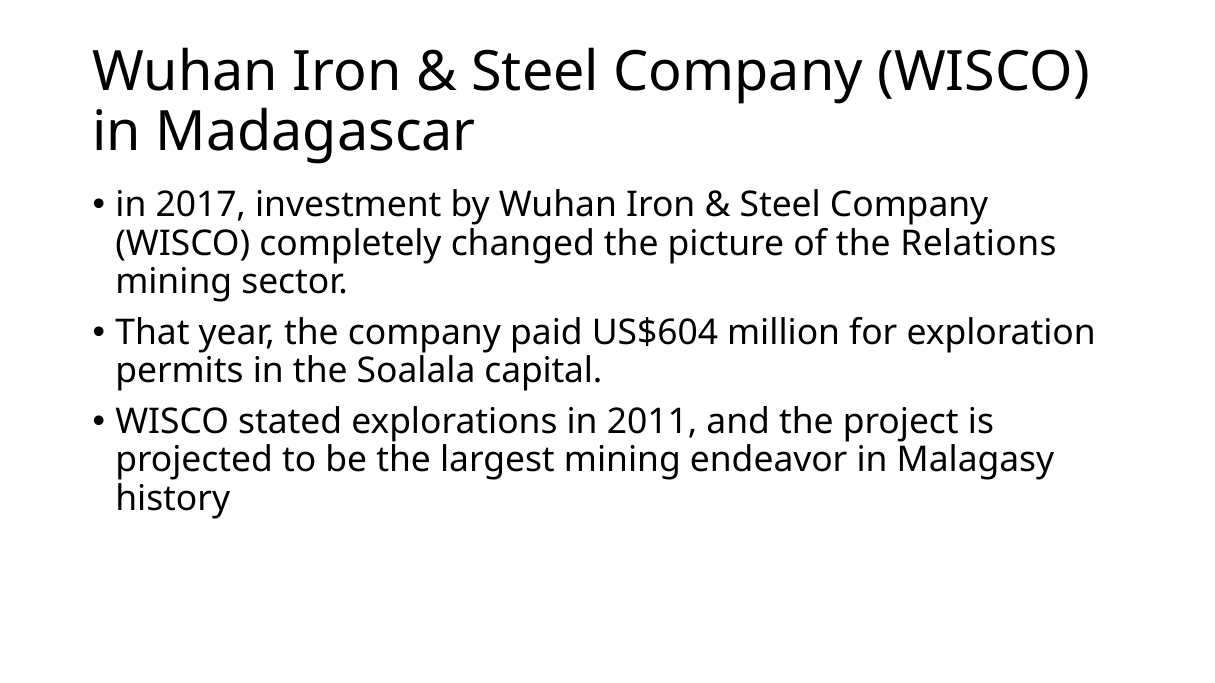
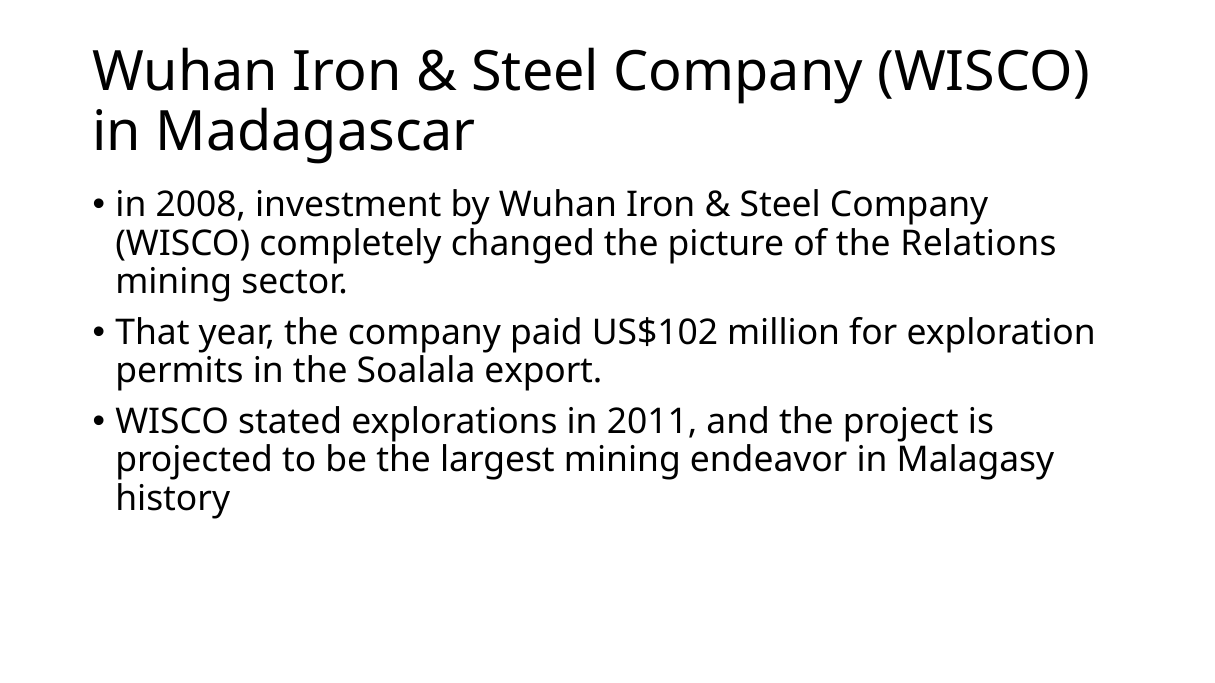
2017: 2017 -> 2008
US$604: US$604 -> US$102
capital: capital -> export
